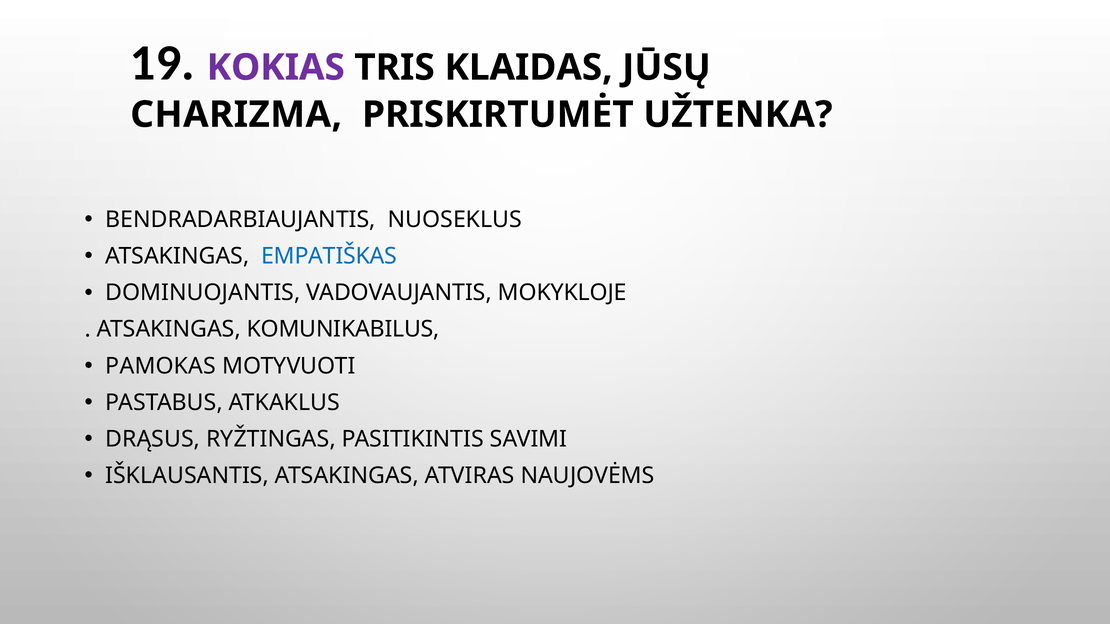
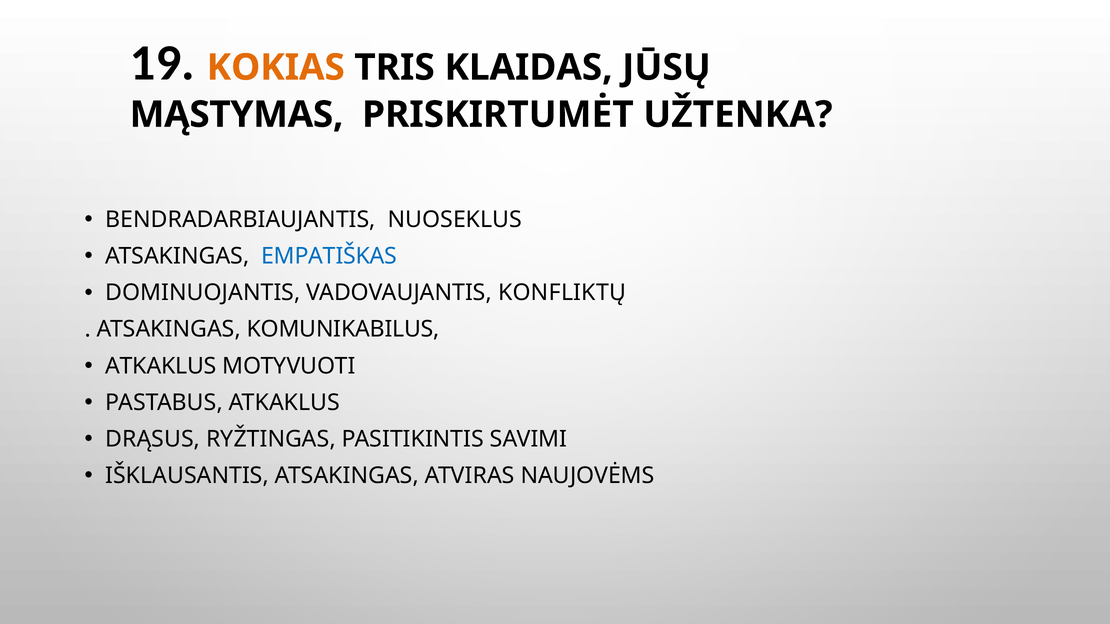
KOKIAS colour: purple -> orange
CHARIZMA: CHARIZMA -> MĄSTYMAS
MOKYKLOJE: MOKYKLOJE -> KONFLIKTŲ
PAMOKAS at (161, 366): PAMOKAS -> ATKAKLUS
